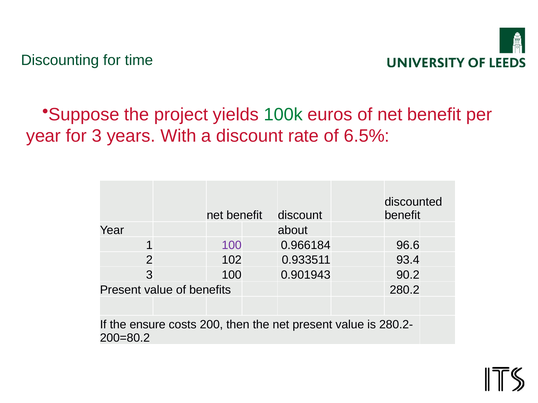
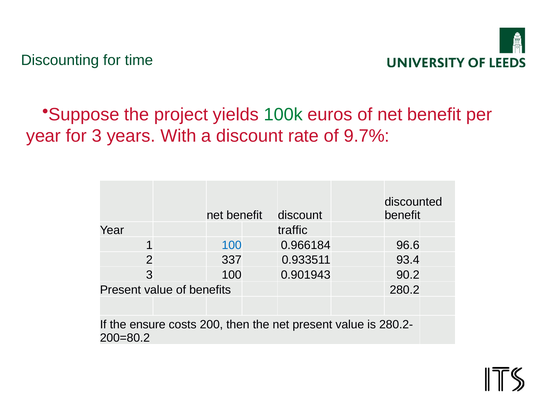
6.5%: 6.5% -> 9.7%
about: about -> traffic
100 at (232, 245) colour: purple -> blue
102: 102 -> 337
